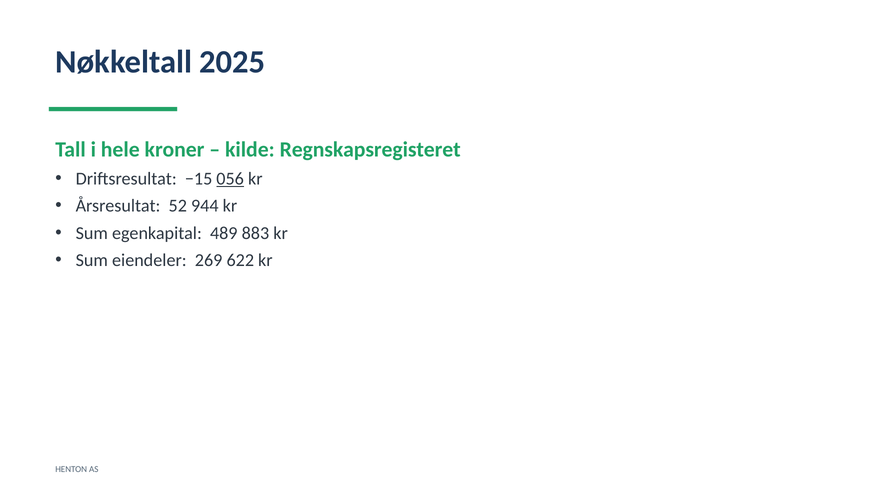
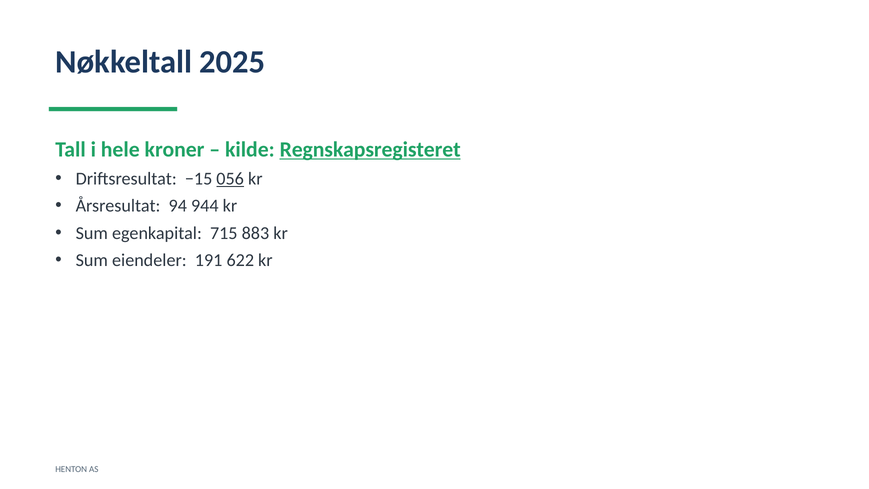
Regnskapsregisteret underline: none -> present
52: 52 -> 94
489: 489 -> 715
269: 269 -> 191
